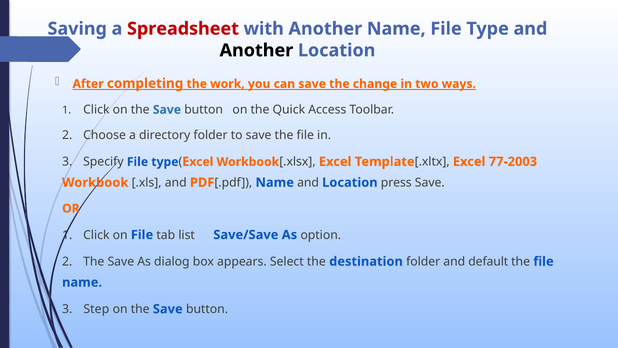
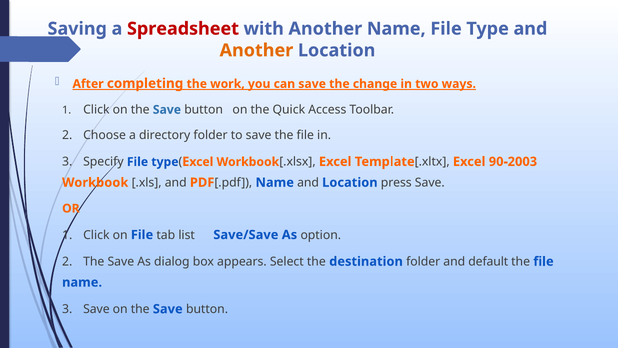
Another at (256, 50) colour: black -> orange
77-2003: 77-2003 -> 90-2003
3 Step: Step -> Save
